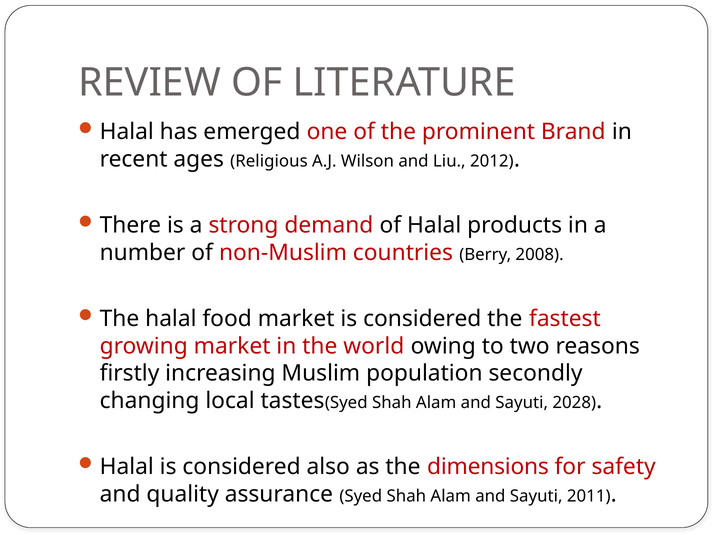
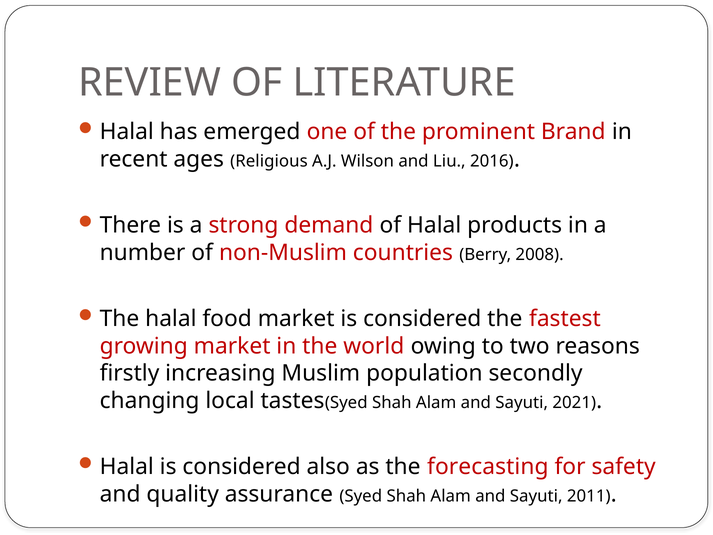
2012: 2012 -> 2016
2028: 2028 -> 2021
dimensions: dimensions -> forecasting
